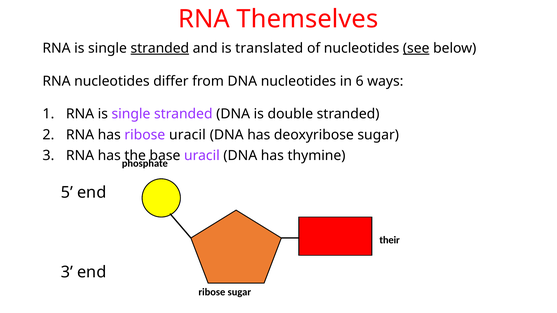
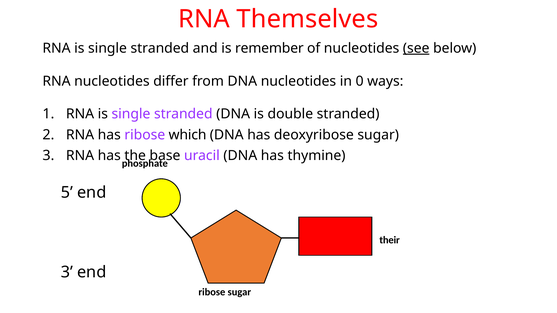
stranded at (160, 48) underline: present -> none
translated: translated -> remember
6: 6 -> 0
ribose uracil: uracil -> which
